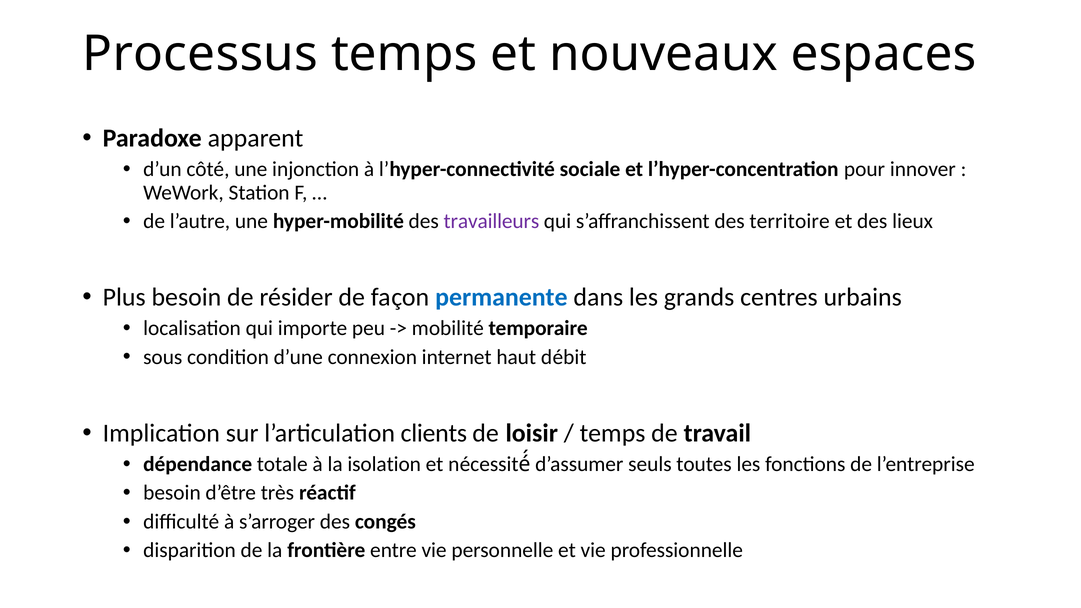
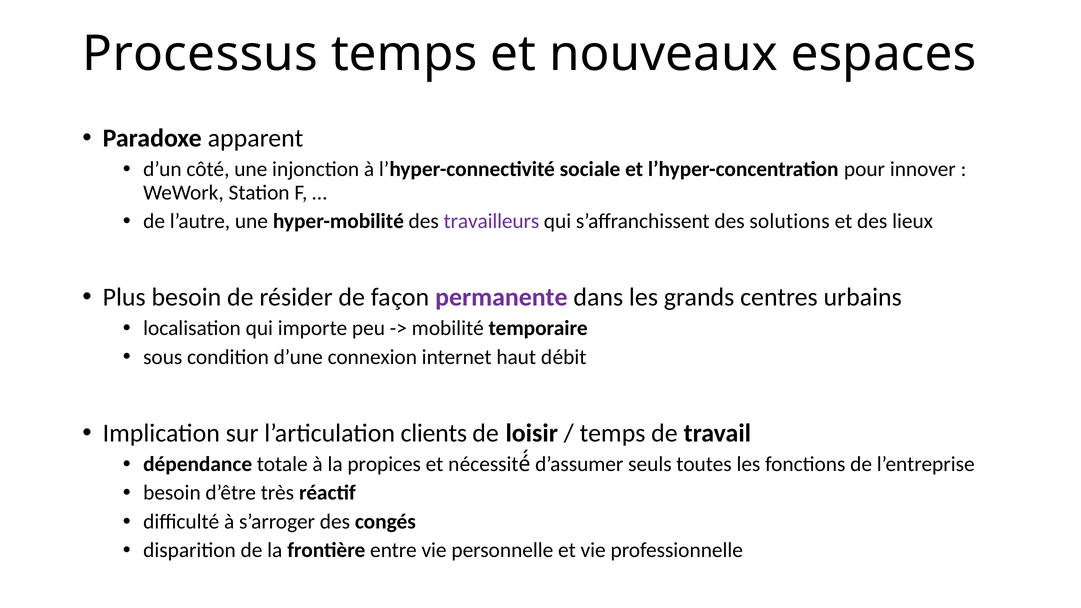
territoire: territoire -> solutions
permanente colour: blue -> purple
isolation: isolation -> propices
